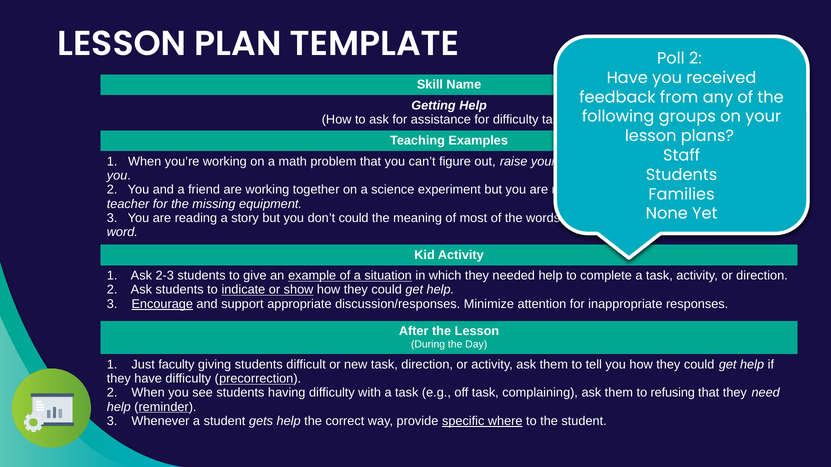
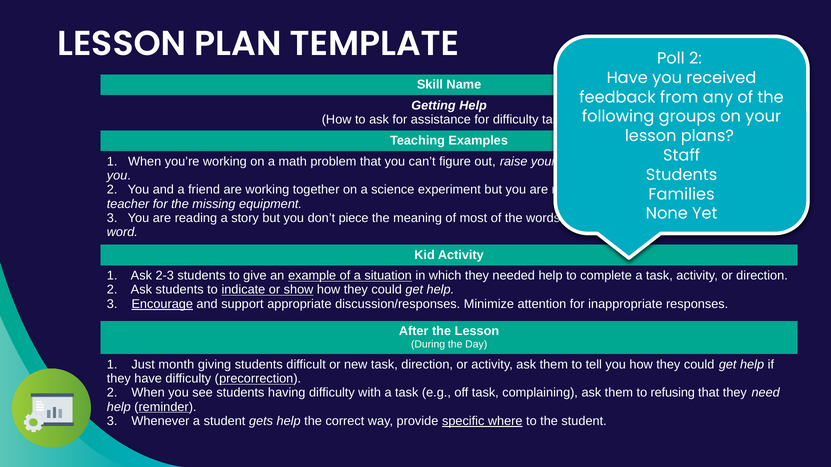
don’t could: could -> piece
faculty: faculty -> month
